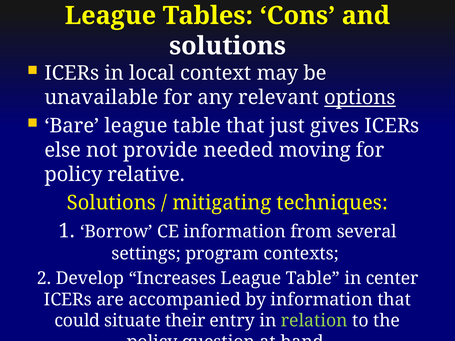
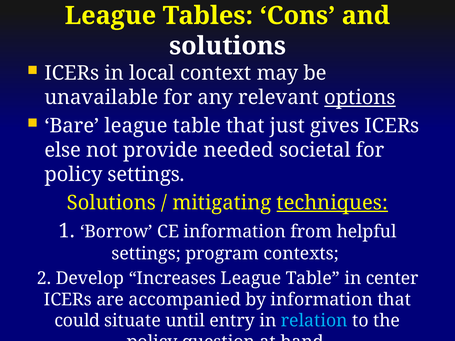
moving: moving -> societal
policy relative: relative -> settings
techniques underline: none -> present
several: several -> helpful
their: their -> until
relation colour: light green -> light blue
